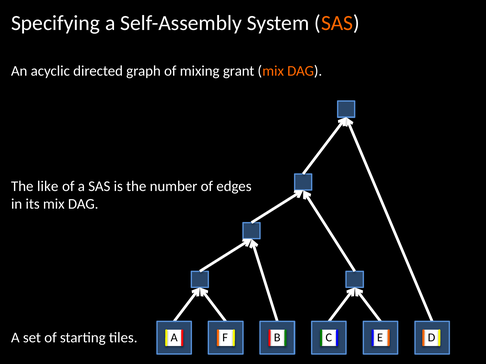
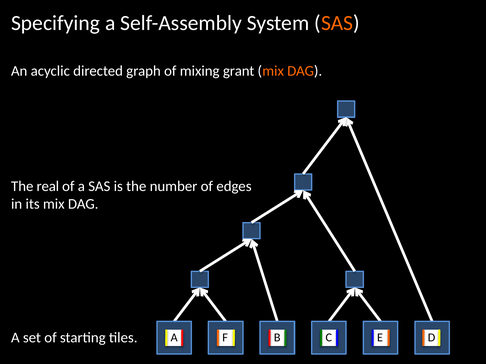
like: like -> real
